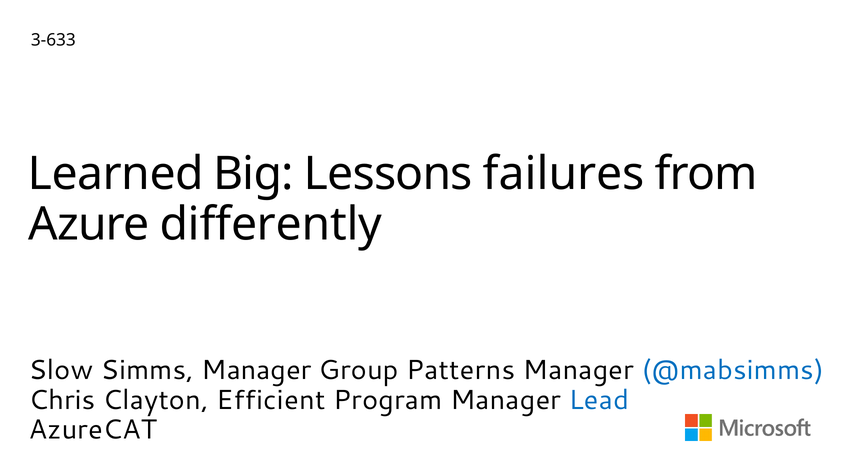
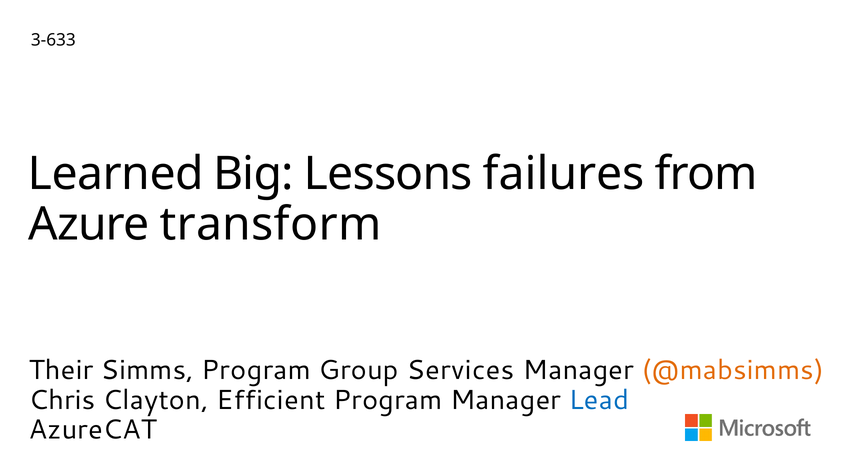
differently: differently -> transform
Slow: Slow -> Their
Simms Manager: Manager -> Program
Patterns: Patterns -> Services
@mabsimms colour: blue -> orange
